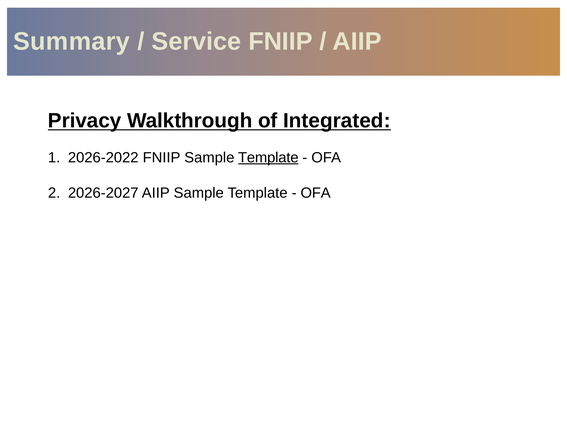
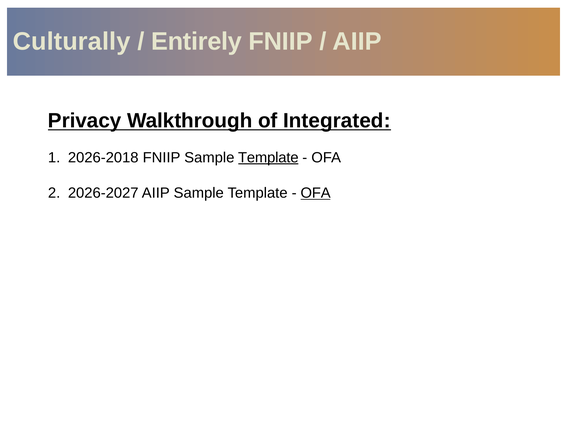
Summary: Summary -> Culturally
Service: Service -> Entirely
2026-2022: 2026-2022 -> 2026-2018
OFA at (316, 193) underline: none -> present
